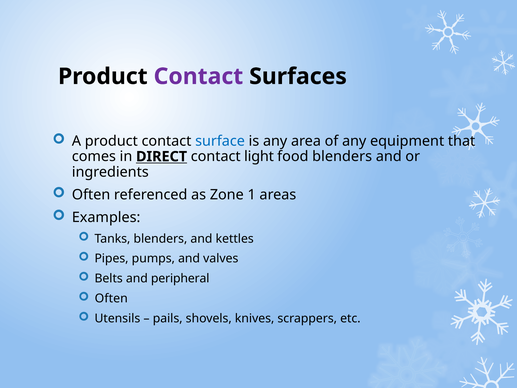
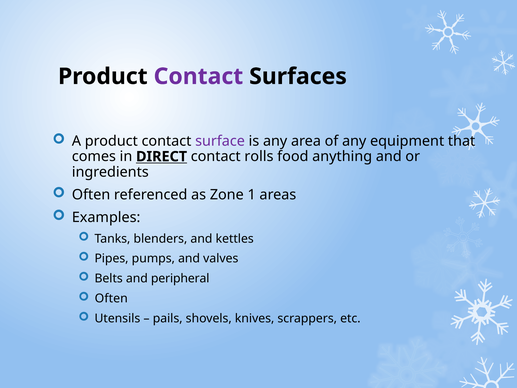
surface colour: blue -> purple
light: light -> rolls
food blenders: blenders -> anything
